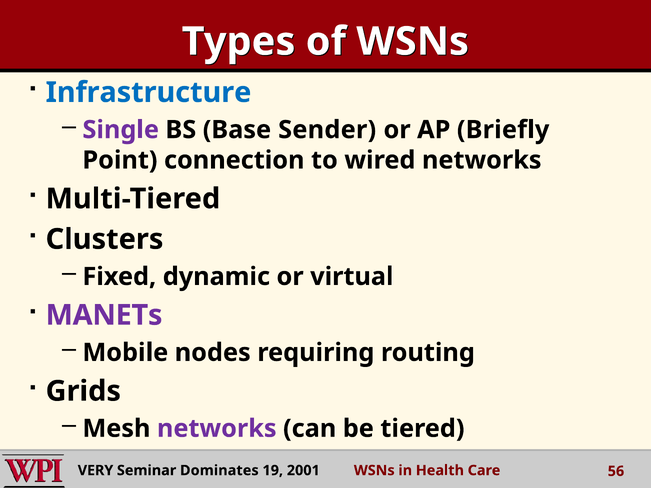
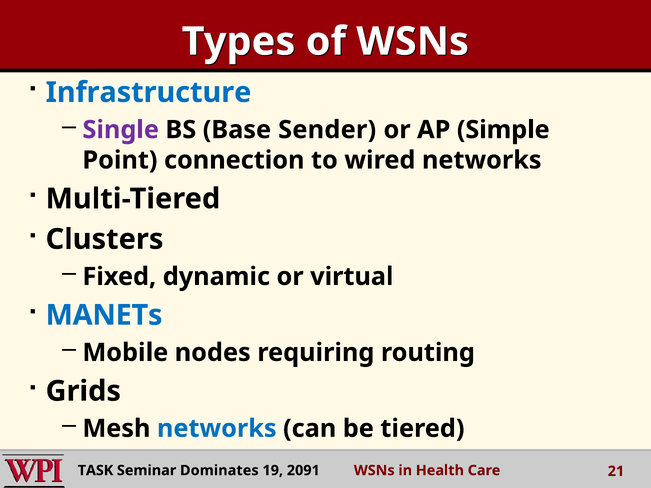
Briefly: Briefly -> Simple
MANETs colour: purple -> blue
networks at (217, 429) colour: purple -> blue
VERY: VERY -> TASK
2001: 2001 -> 2091
56: 56 -> 21
